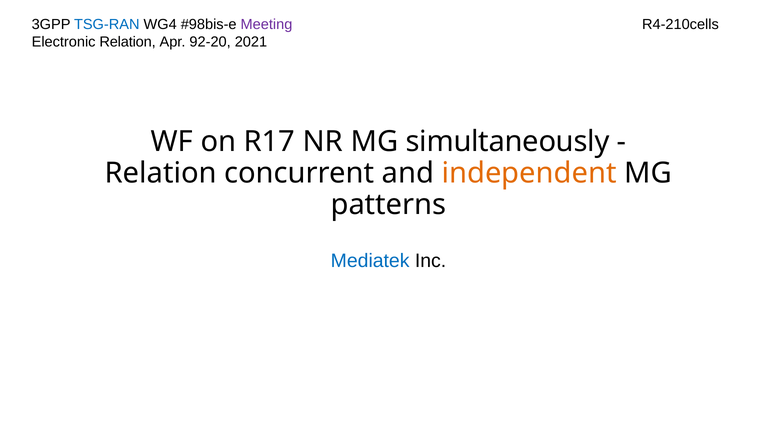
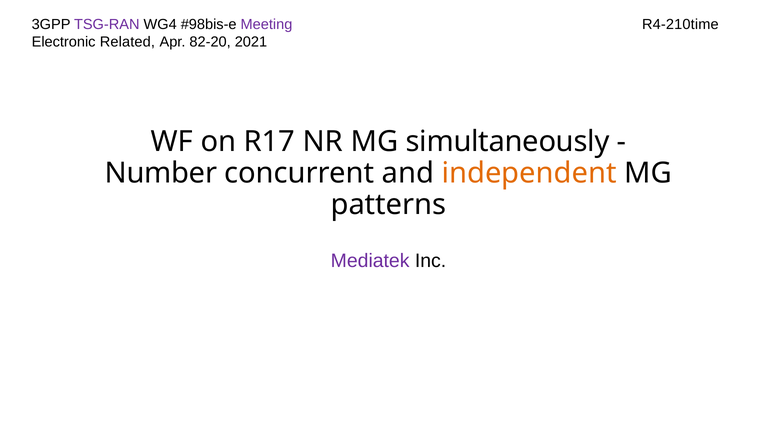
TSG-RAN colour: blue -> purple
R4-210cells: R4-210cells -> R4-210time
Electronic Relation: Relation -> Related
92-20: 92-20 -> 82-20
Relation at (161, 173): Relation -> Number
Mediatek colour: blue -> purple
